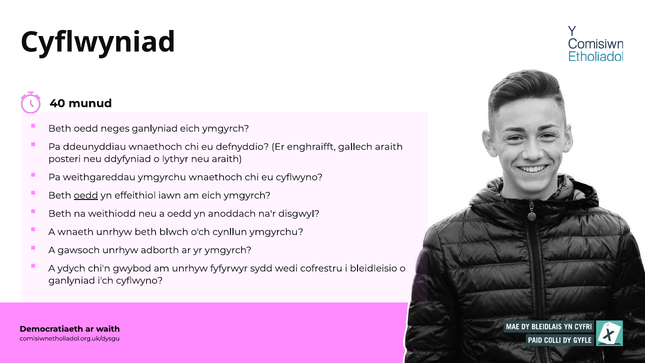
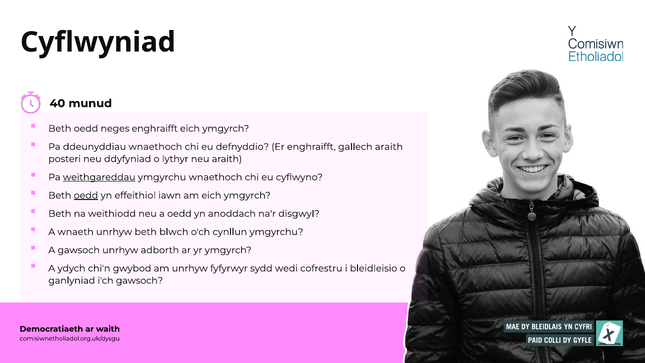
neges ganlyniad: ganlyniad -> enghraifft
weithgareddau underline: none -> present
i'ch cyflwyno: cyflwyno -> gawsoch
